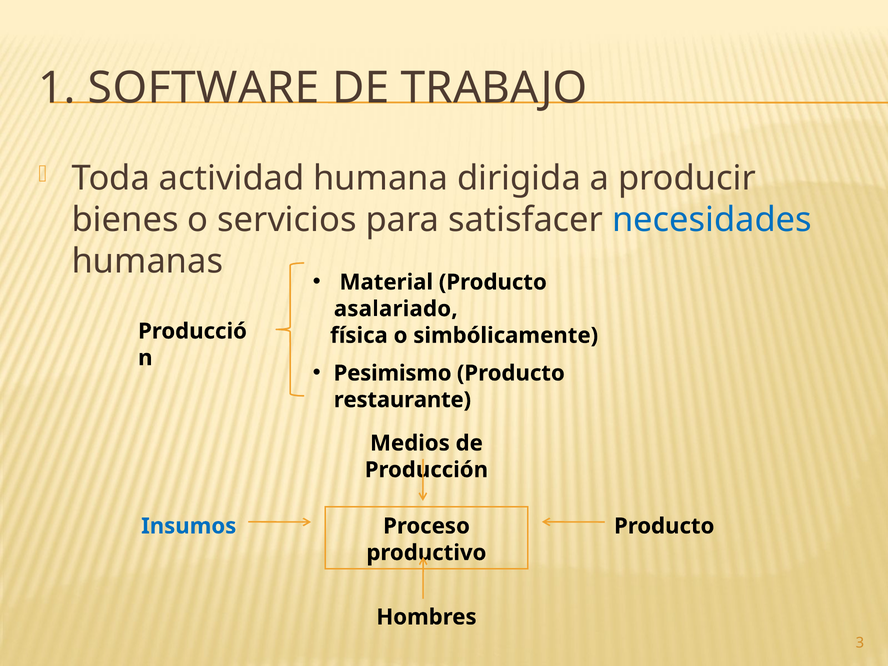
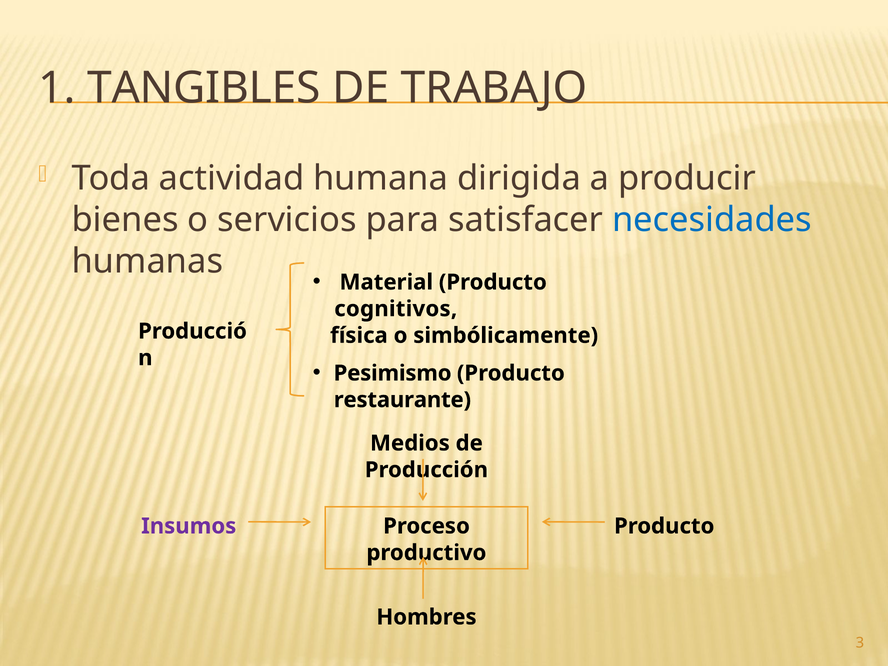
SOFTWARE: SOFTWARE -> TANGIBLES
asalariado: asalariado -> cognitivos
Insumos colour: blue -> purple
